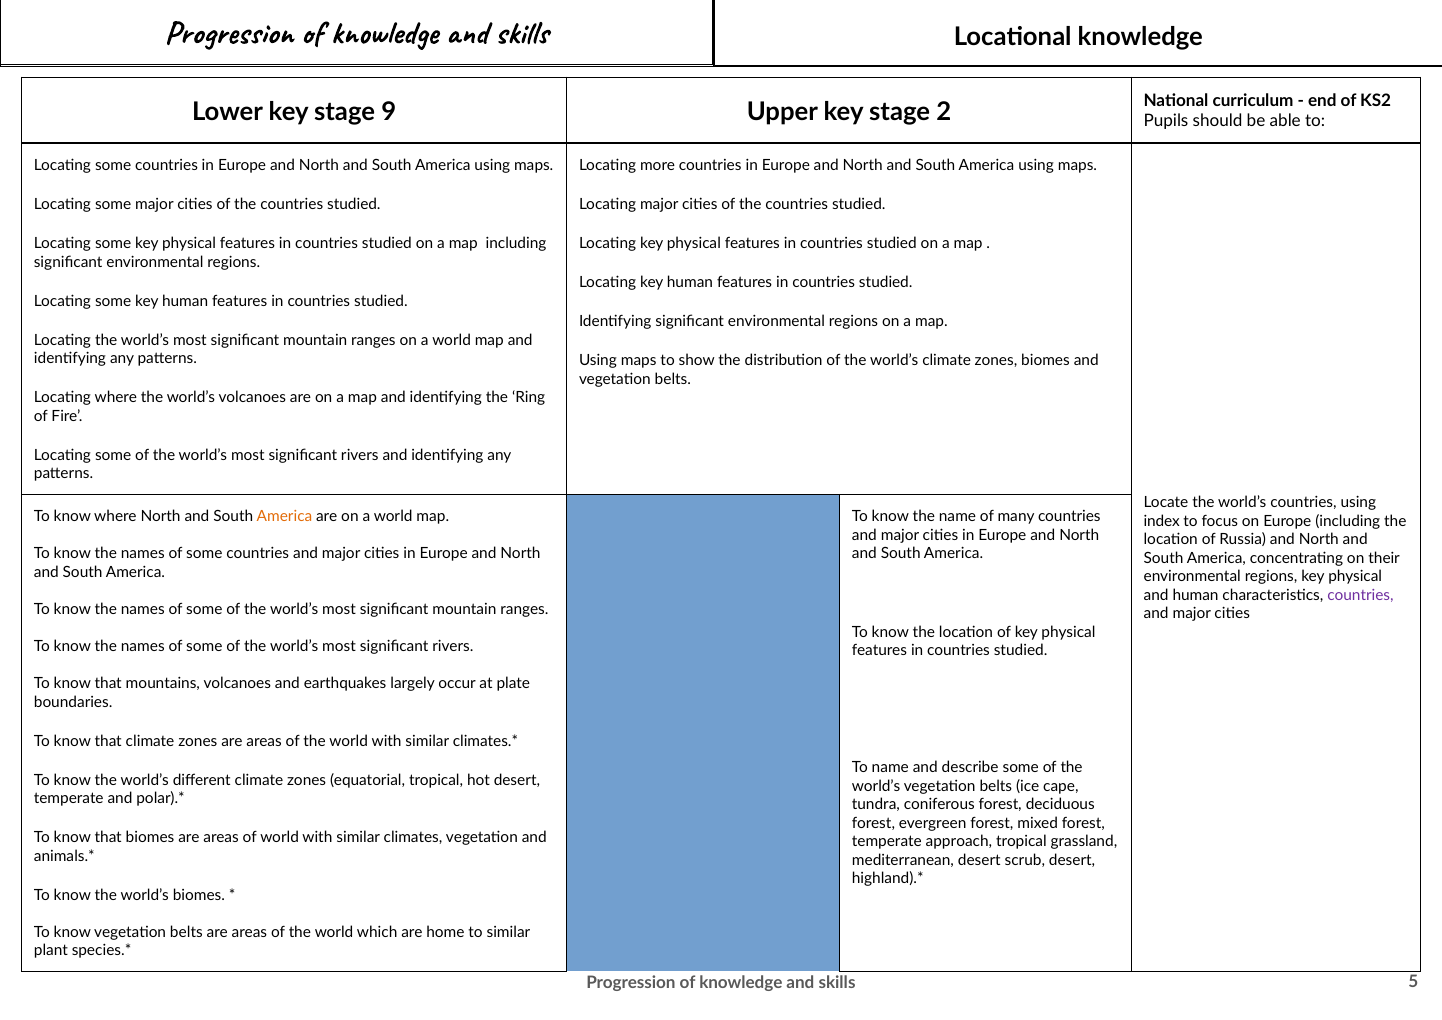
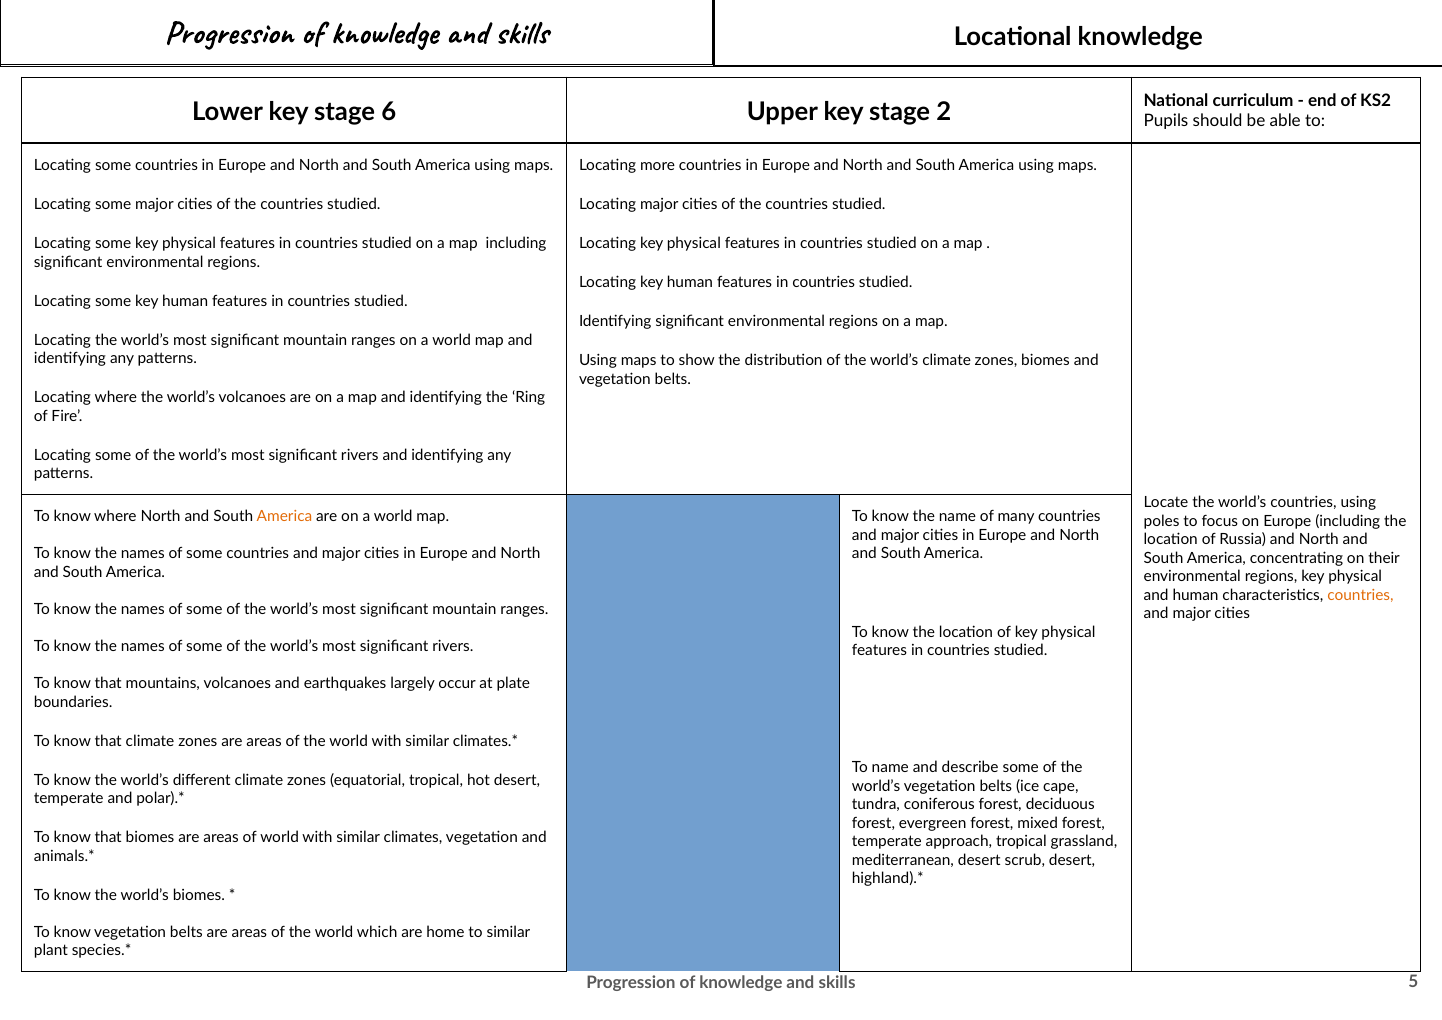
9: 9 -> 6
index: index -> poles
countries at (1361, 595) colour: purple -> orange
